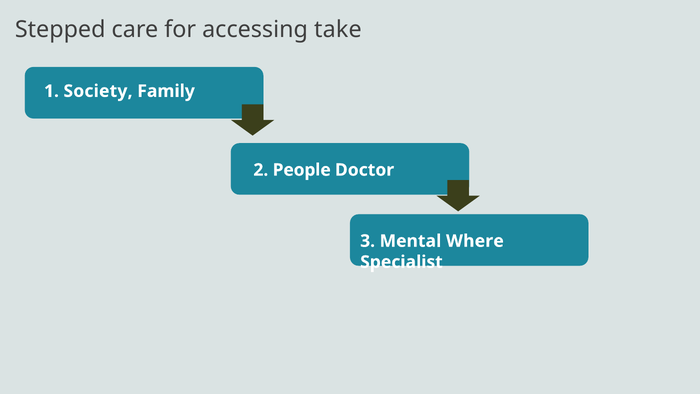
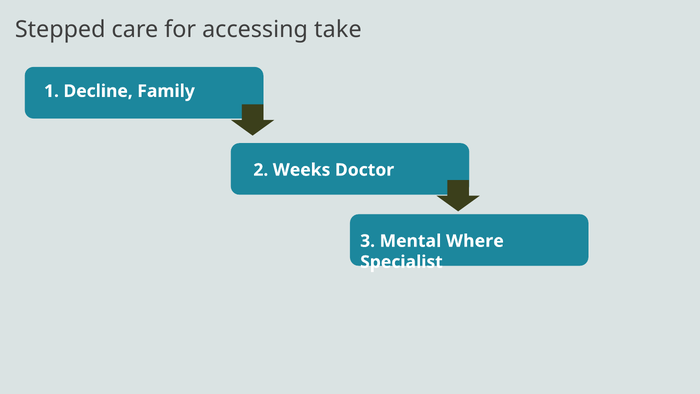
Society: Society -> Decline
People: People -> Weeks
